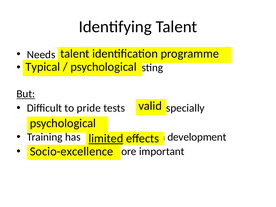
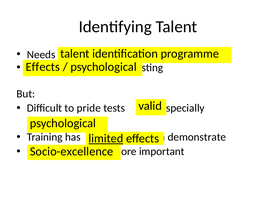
Typical at (43, 67): Typical -> Effects
But underline: present -> none
development: development -> demonstrate
